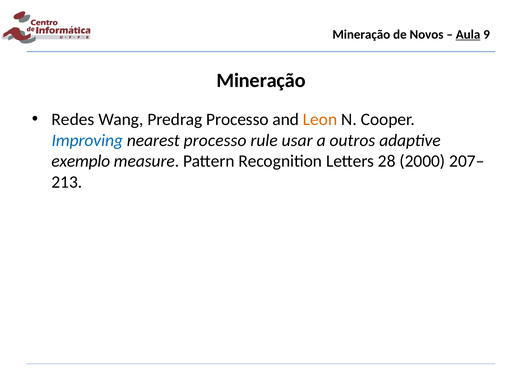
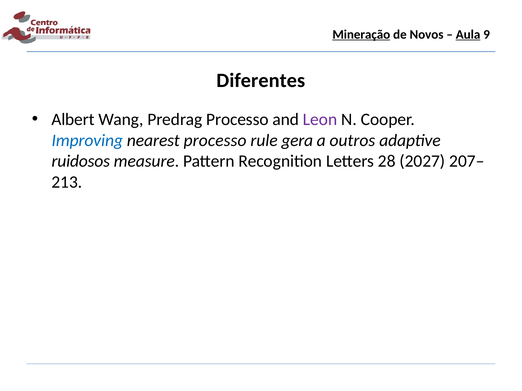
Mineração at (361, 34) underline: none -> present
Mineração at (261, 80): Mineração -> Diferentes
Redes: Redes -> Albert
Leon colour: orange -> purple
usar: usar -> gera
exemplo: exemplo -> ruidosos
2000: 2000 -> 2027
